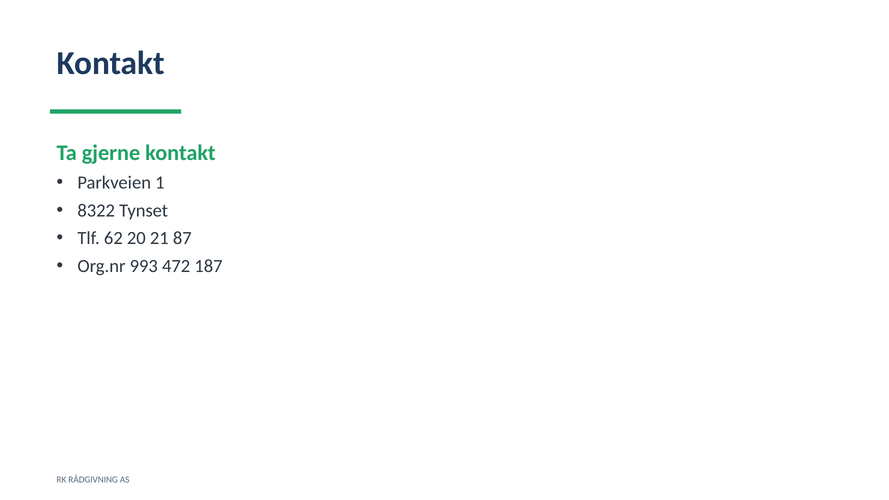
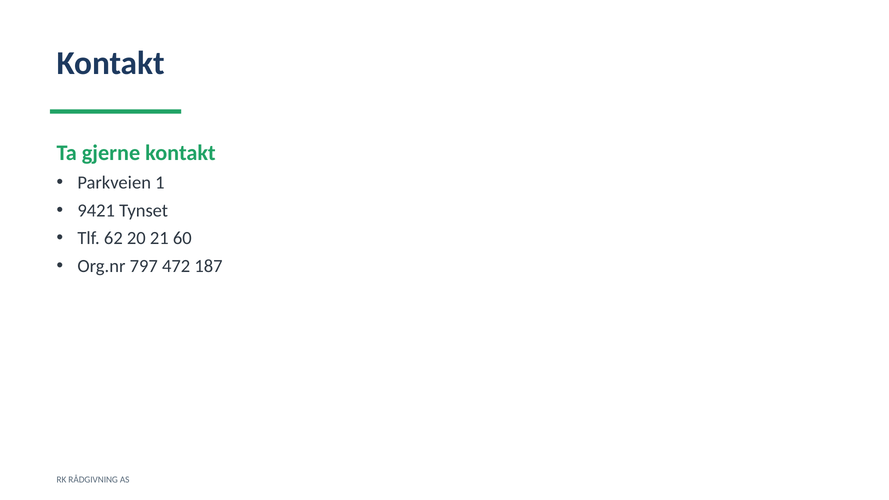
8322: 8322 -> 9421
87: 87 -> 60
993: 993 -> 797
